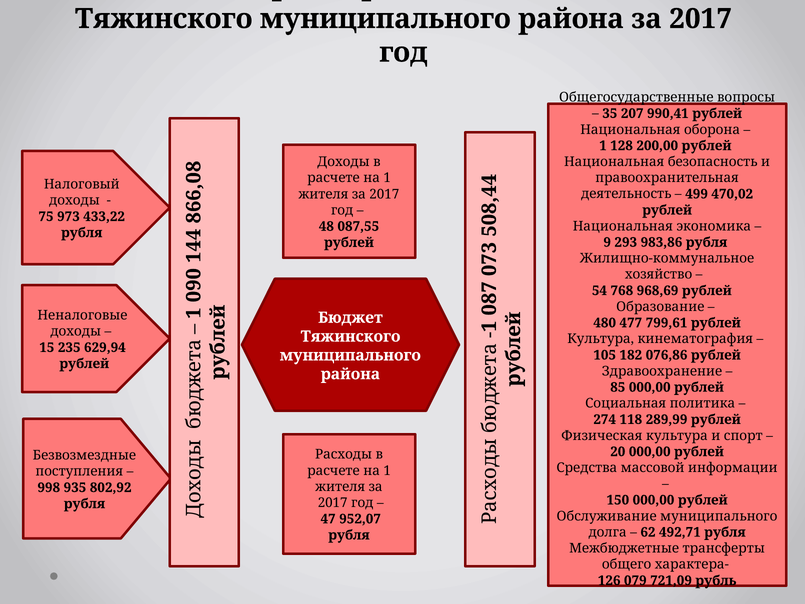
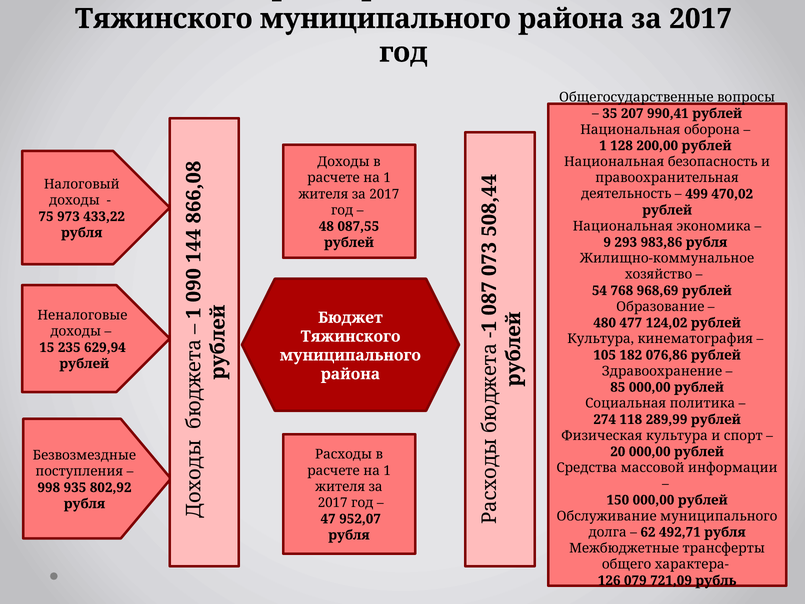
799,61: 799,61 -> 124,02
